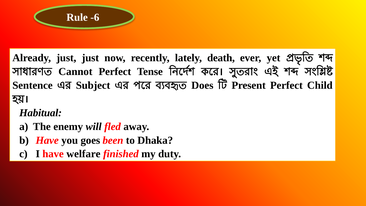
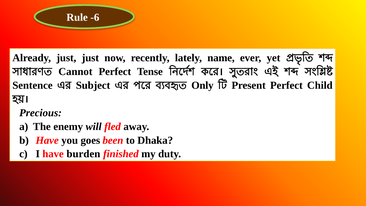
death: death -> name
Does: Does -> Only
Habitual: Habitual -> Precious
welfare: welfare -> burden
